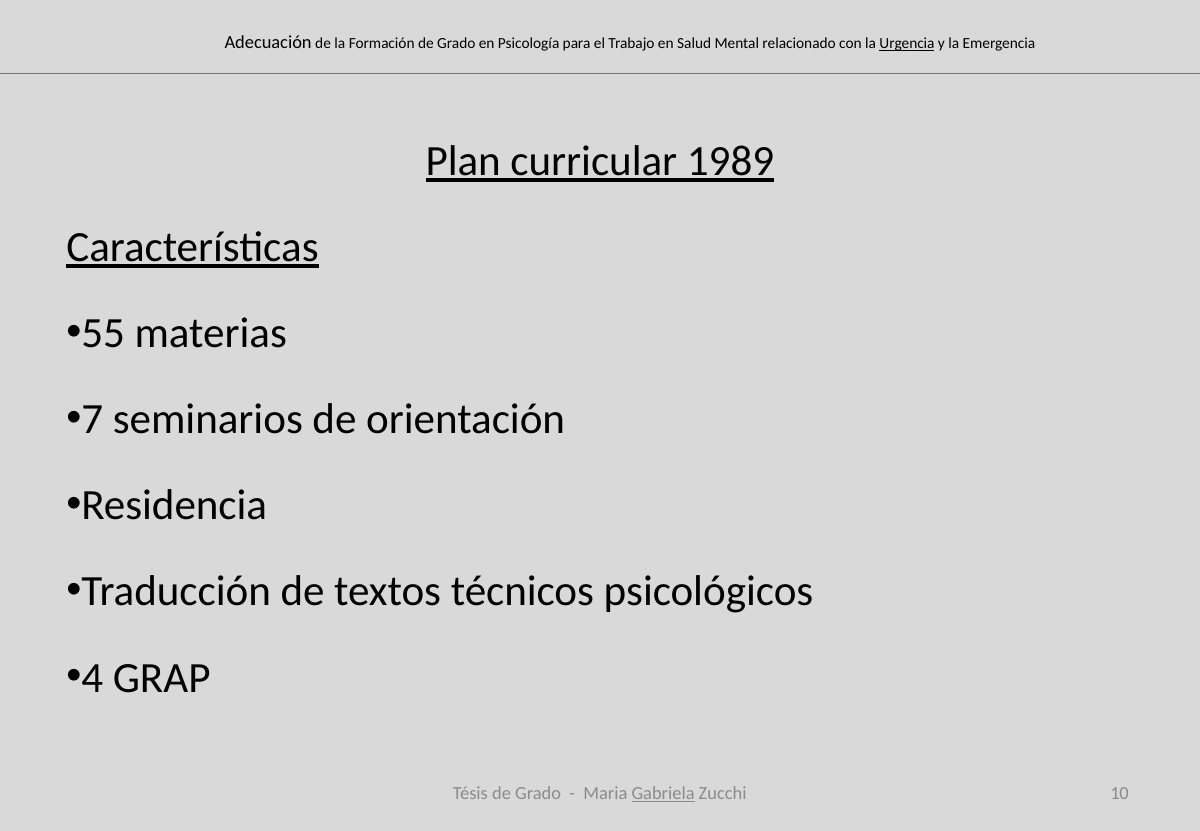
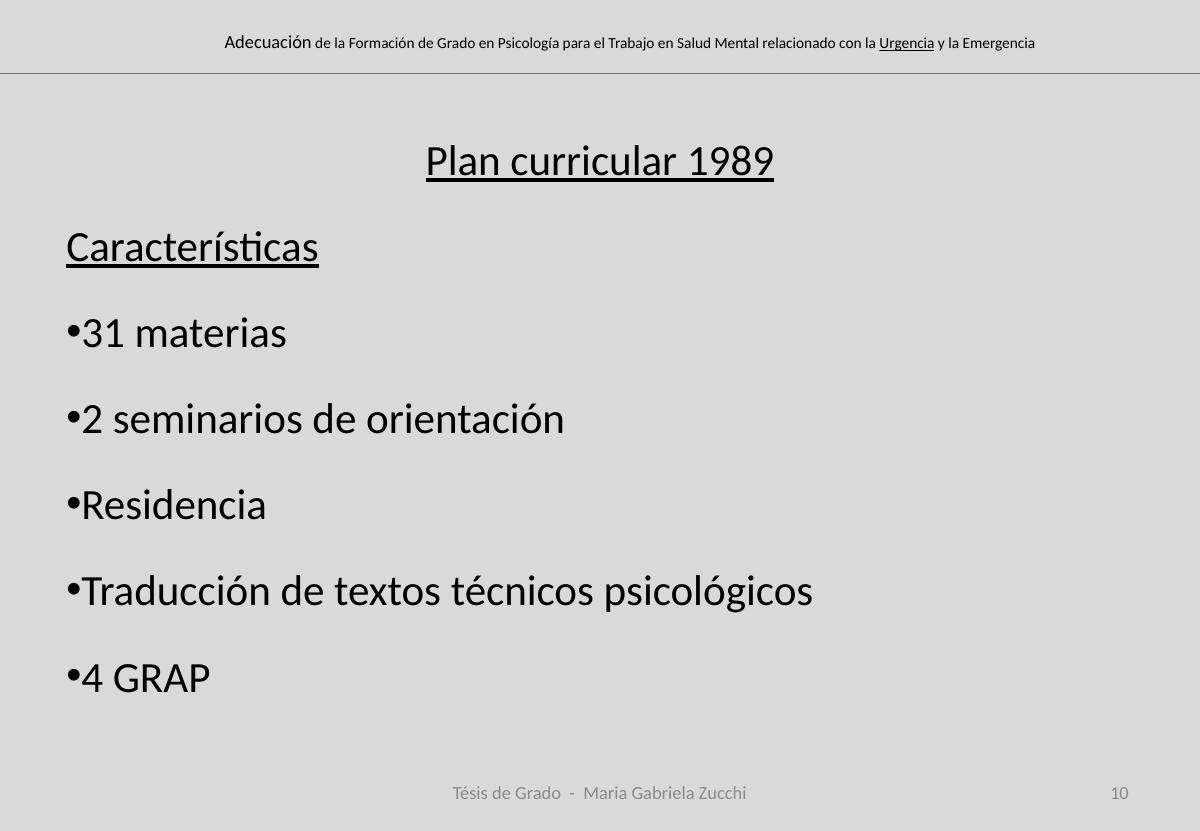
55: 55 -> 31
7: 7 -> 2
Gabriela underline: present -> none
